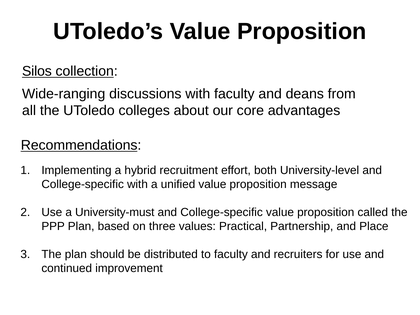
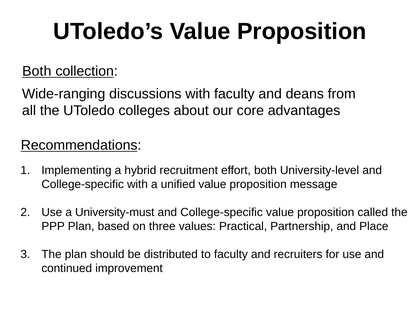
Silos at (37, 71): Silos -> Both
